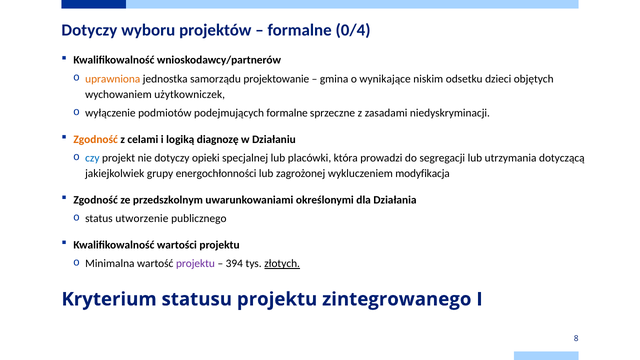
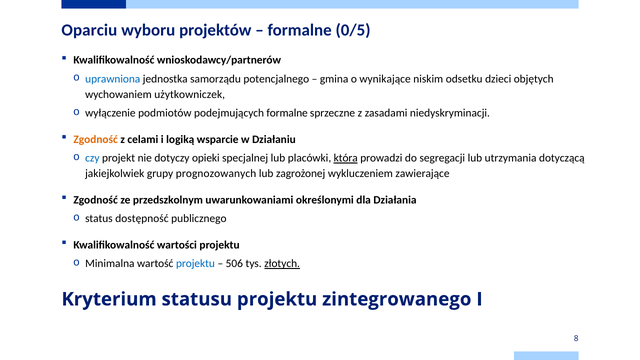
Dotyczy at (89, 30): Dotyczy -> Oparciu
0/4: 0/4 -> 0/5
uprawniona colour: orange -> blue
projektowanie: projektowanie -> potencjalnego
diagnozę: diagnozę -> wsparcie
która underline: none -> present
energochłonności: energochłonności -> prognozowanych
modyfikacja: modyfikacja -> zawierające
utworzenie: utworzenie -> dostępność
projektu at (195, 264) colour: purple -> blue
394: 394 -> 506
